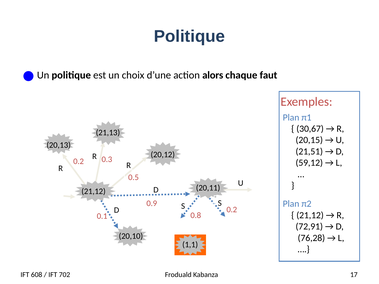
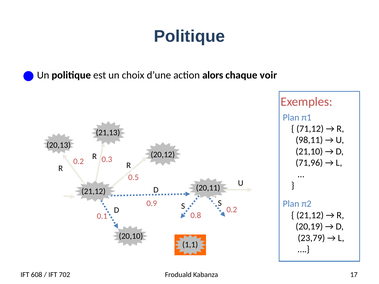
faut: faut -> voir
30,67: 30,67 -> 71,12
20,15: 20,15 -> 98,11
21,51: 21,51 -> 21,10
59,12: 59,12 -> 71,96
72,91: 72,91 -> 20,19
76,28: 76,28 -> 23,79
